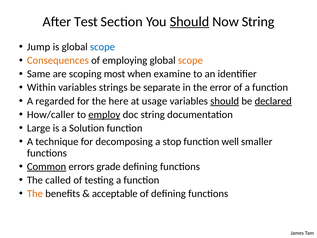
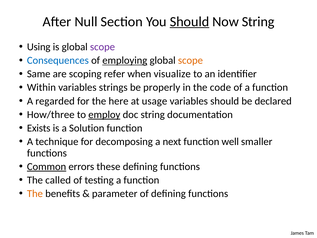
Test: Test -> Null
Jump: Jump -> Using
scope at (102, 47) colour: blue -> purple
Consequences colour: orange -> blue
employing underline: none -> present
most: most -> refer
examine: examine -> visualize
separate: separate -> properly
error: error -> code
should at (225, 101) underline: present -> none
declared underline: present -> none
How/caller: How/caller -> How/three
Large: Large -> Exists
stop: stop -> next
grade: grade -> these
acceptable: acceptable -> parameter
